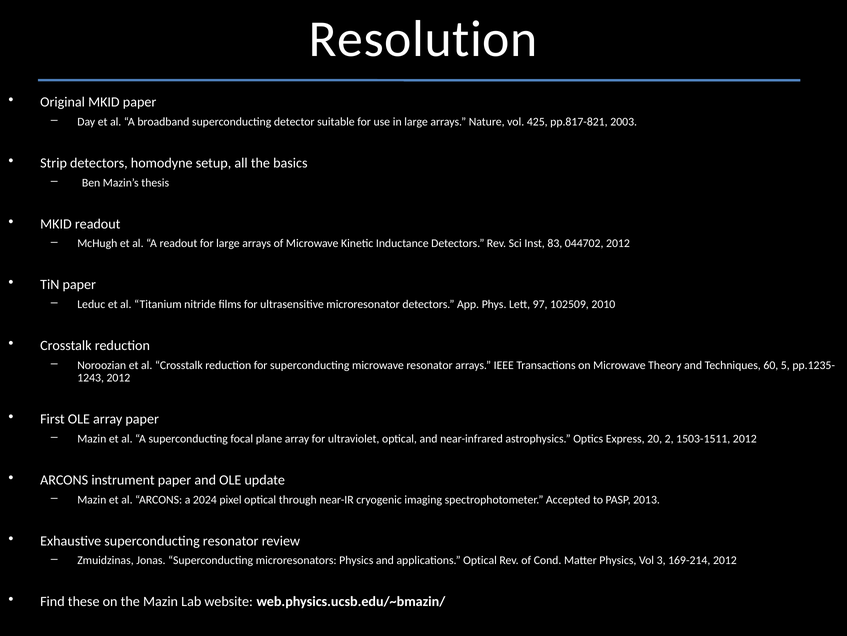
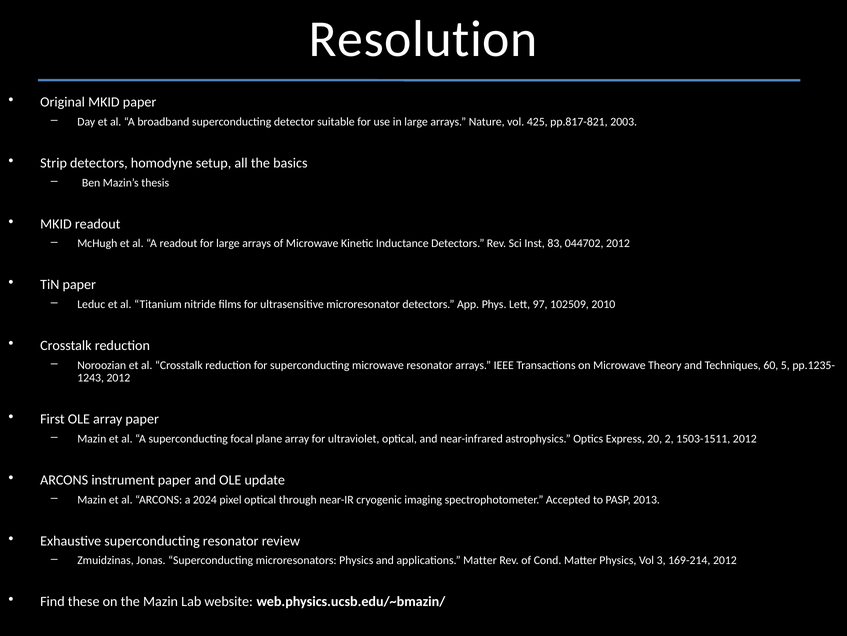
applications Optical: Optical -> Matter
